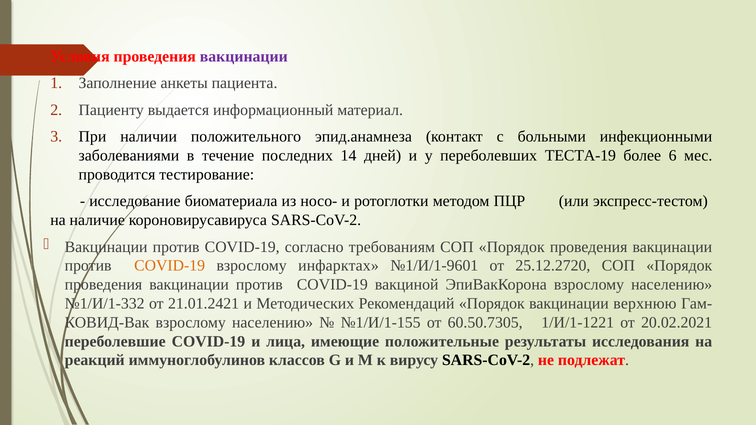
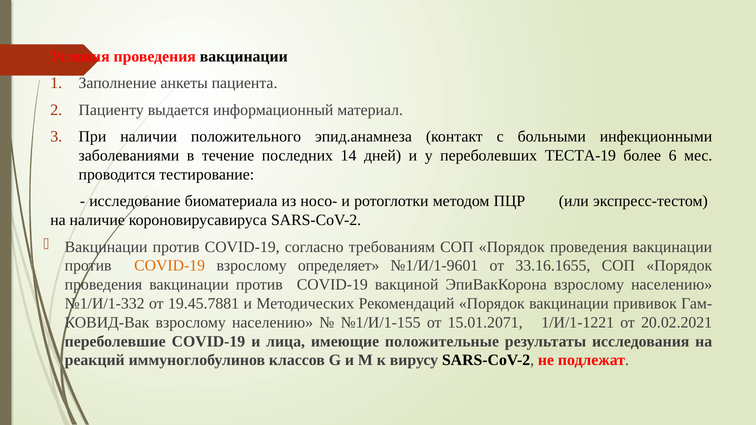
вакцинации at (244, 56) colour: purple -> black
инфарктах: инфарктах -> определяет
25.12.2720: 25.12.2720 -> 33.16.1655
21.01.2421: 21.01.2421 -> 19.45.7881
верхнюю: верхнюю -> прививок
60.50.7305: 60.50.7305 -> 15.01.2071
